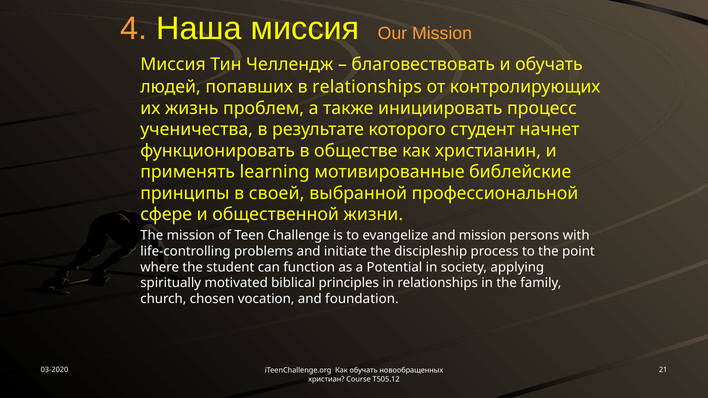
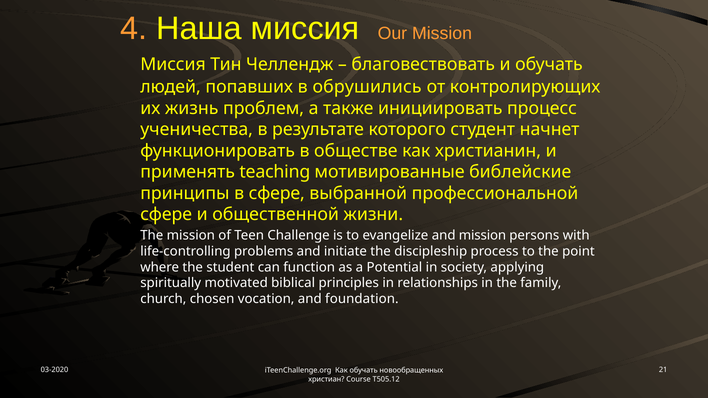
в relationships: relationships -> обрушились
learning: learning -> teaching
в своей: своей -> сфере
